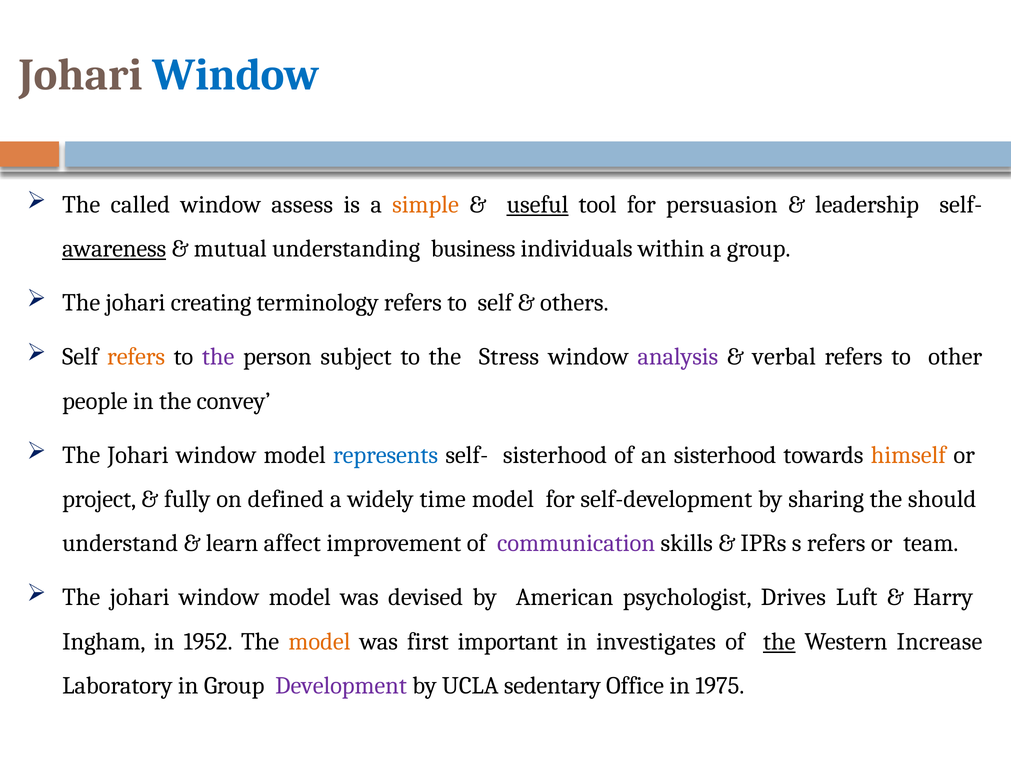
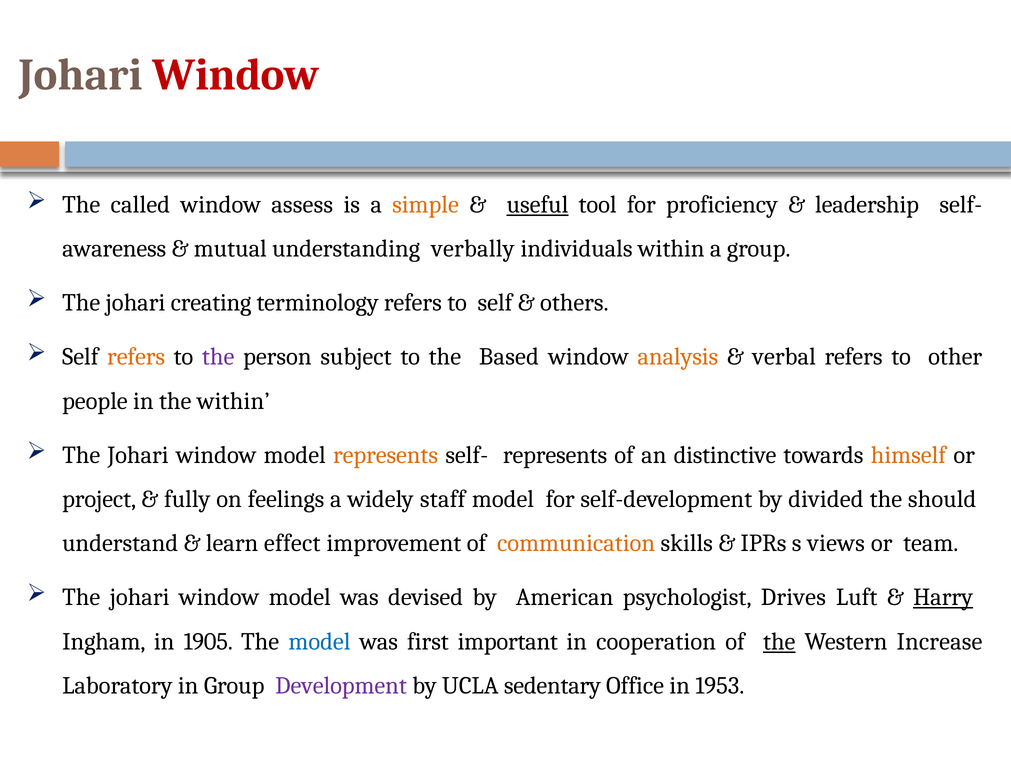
Window at (236, 75) colour: blue -> red
persuasion: persuasion -> proficiency
awareness underline: present -> none
business: business -> verbally
Stress: Stress -> Based
analysis colour: purple -> orange
the convey: convey -> within
represents at (386, 455) colour: blue -> orange
self- sisterhood: sisterhood -> represents
an sisterhood: sisterhood -> distinctive
defined: defined -> feelings
time: time -> staff
sharing: sharing -> divided
affect: affect -> effect
communication colour: purple -> orange
s refers: refers -> views
Harry underline: none -> present
1952: 1952 -> 1905
model at (319, 642) colour: orange -> blue
investigates: investigates -> cooperation
1975: 1975 -> 1953
